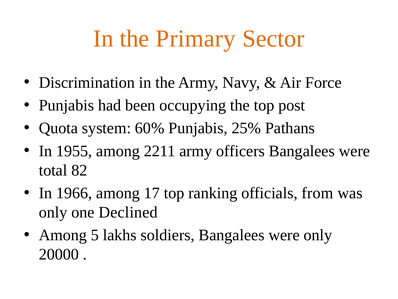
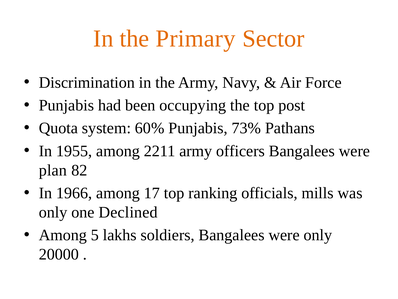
25%: 25% -> 73%
total: total -> plan
from: from -> mills
